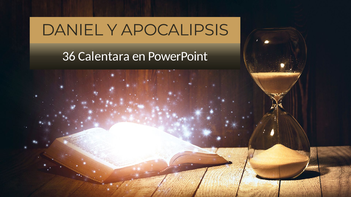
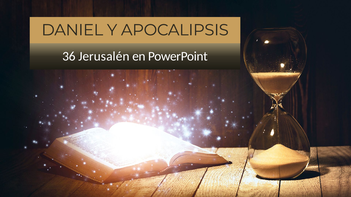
Calentara: Calentara -> Jerusalén
